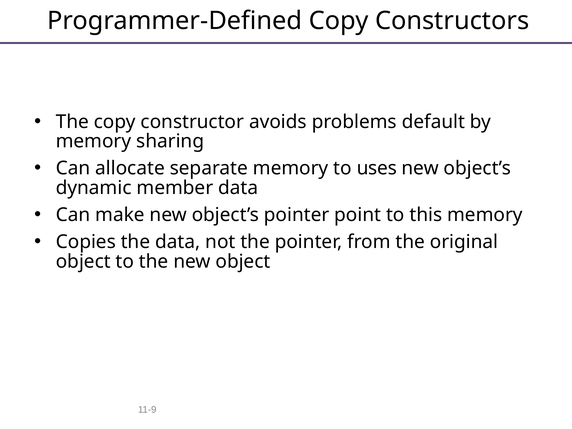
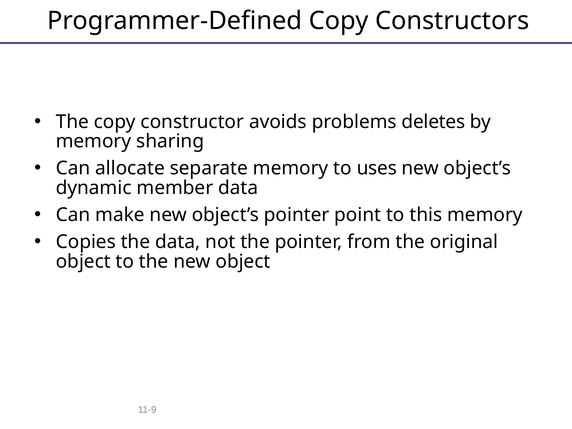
default: default -> deletes
